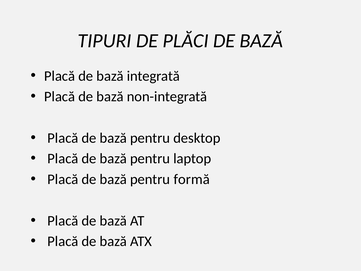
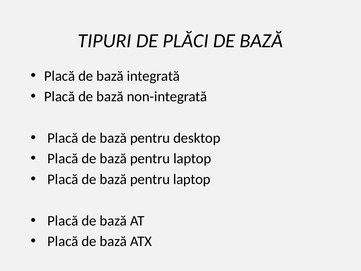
formă at (192, 179): formă -> laptop
